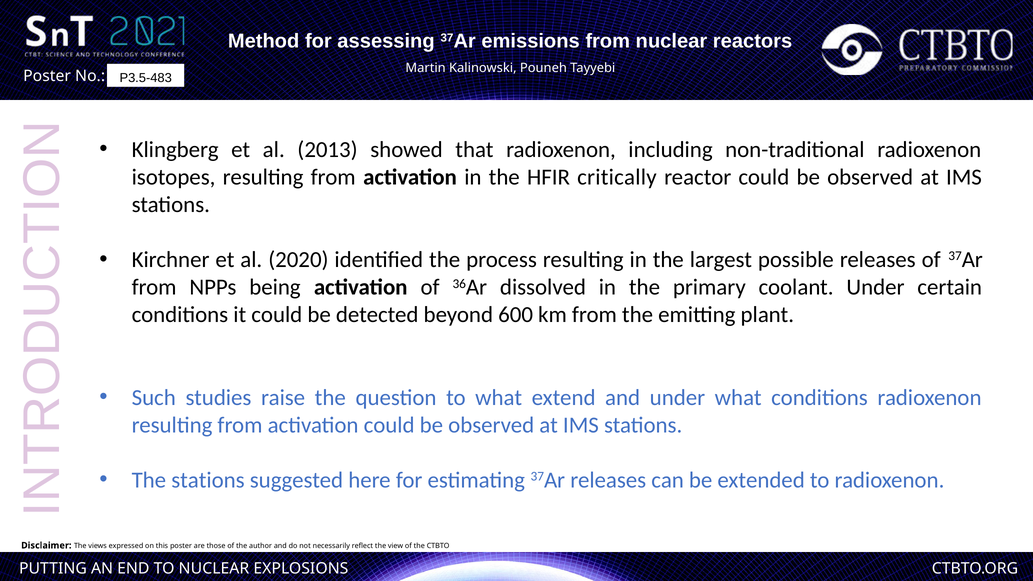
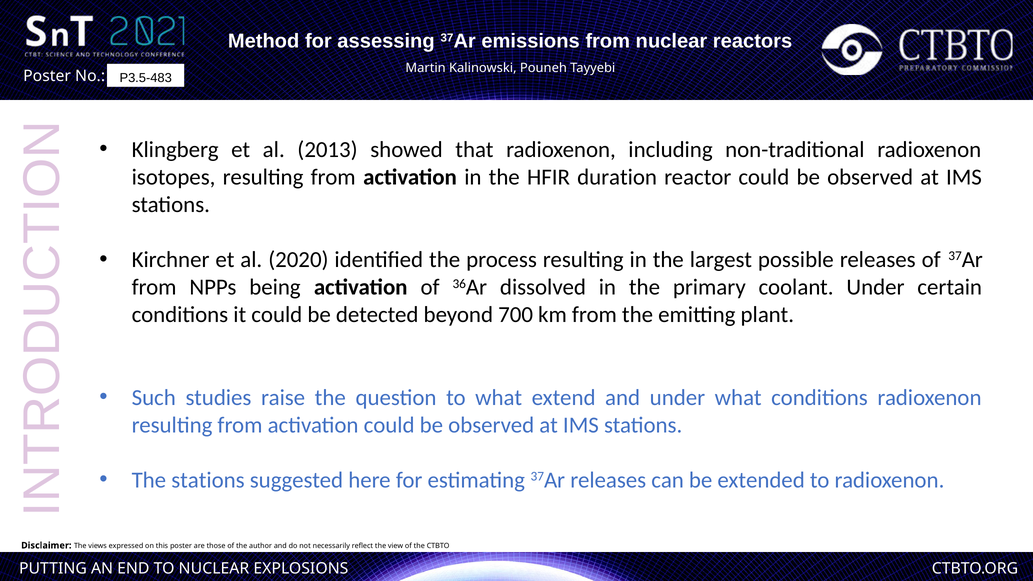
critically: critically -> duration
600: 600 -> 700
